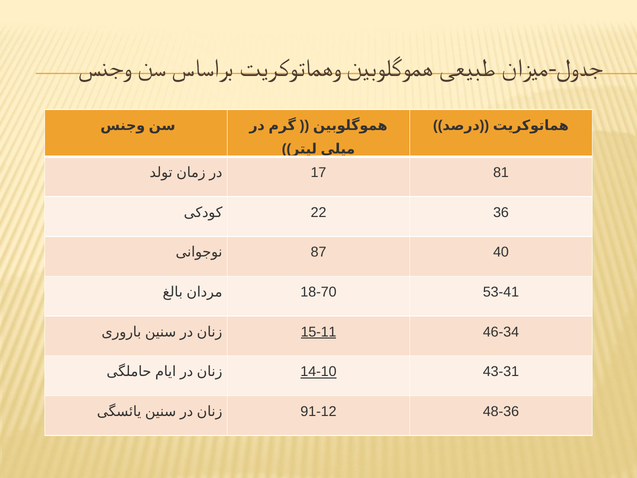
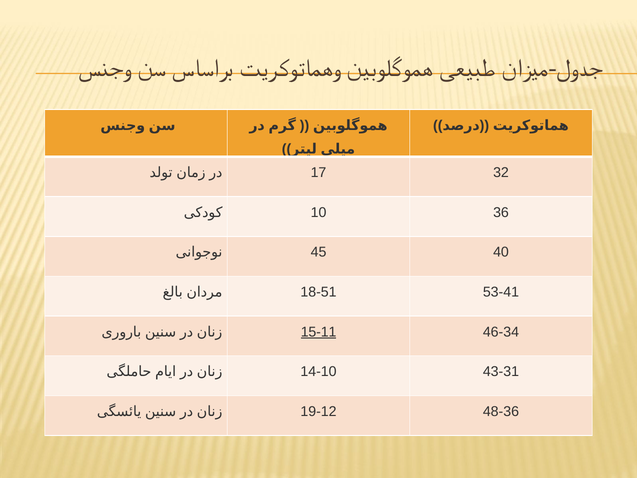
81: 81 -> 32
22: 22 -> 10
87: 87 -> 45
18-70: 18-70 -> 18-51
14-10 underline: present -> none
91-12: 91-12 -> 19-12
